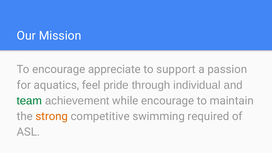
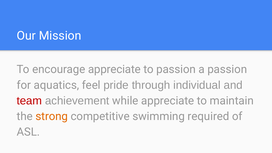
to support: support -> passion
team colour: green -> red
while encourage: encourage -> appreciate
